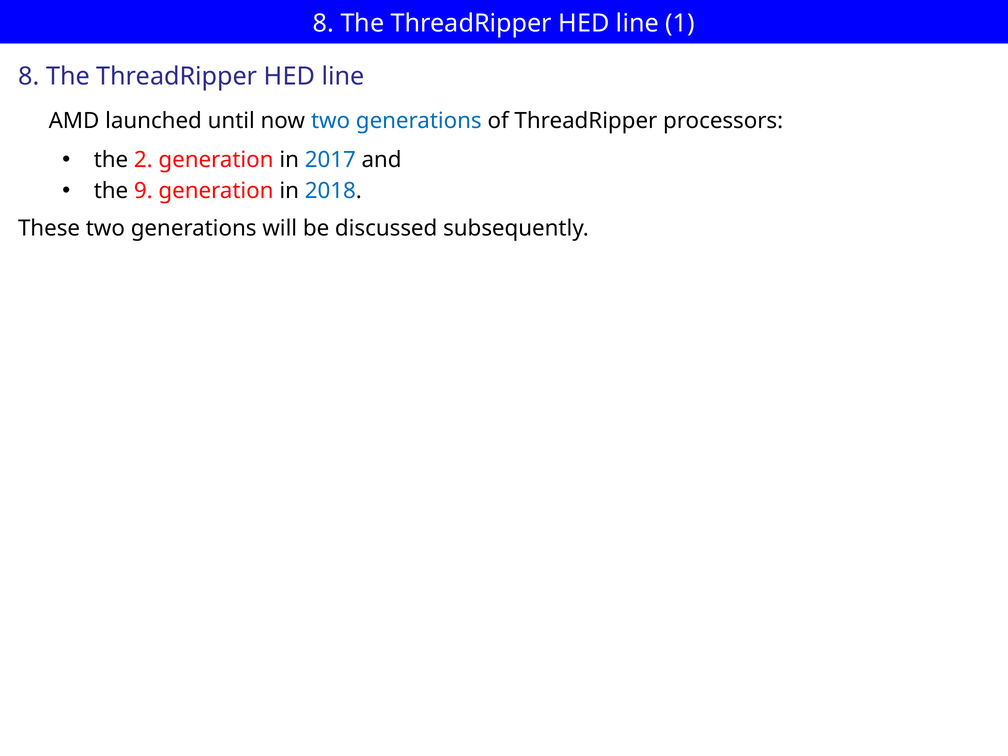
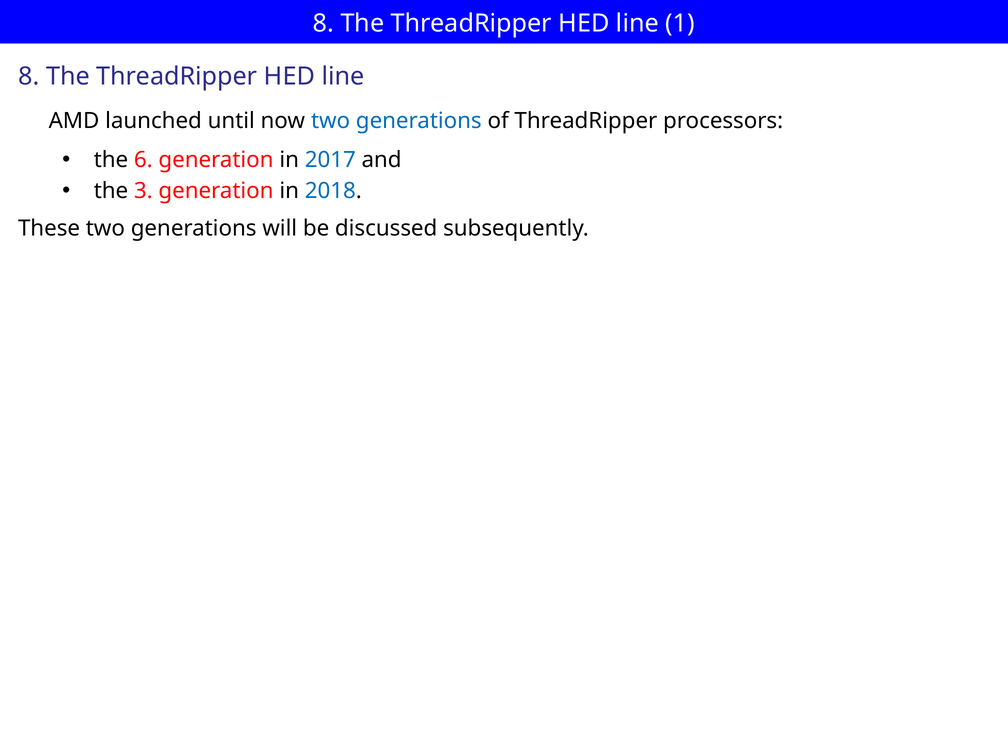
2: 2 -> 6
9: 9 -> 3
